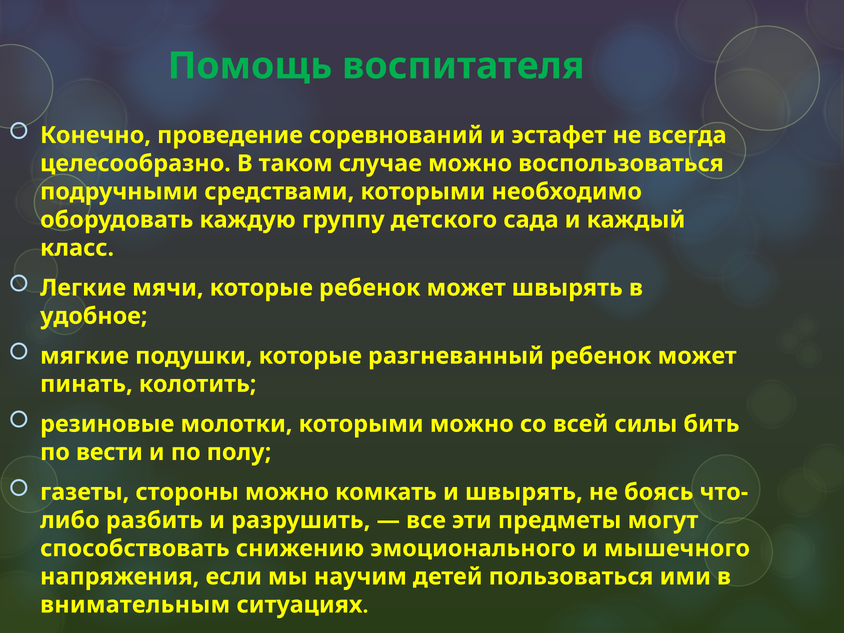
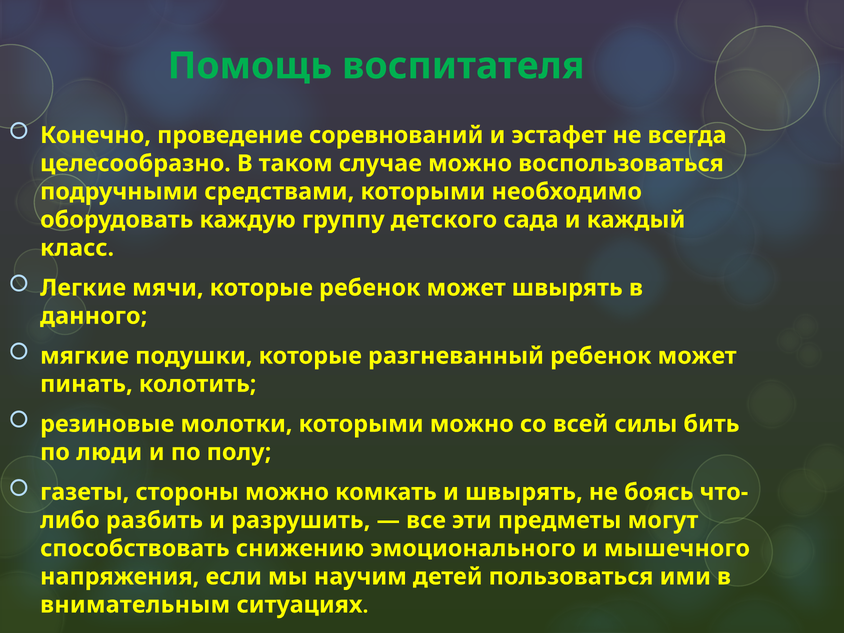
удобное: удобное -> данного
вести: вести -> люди
